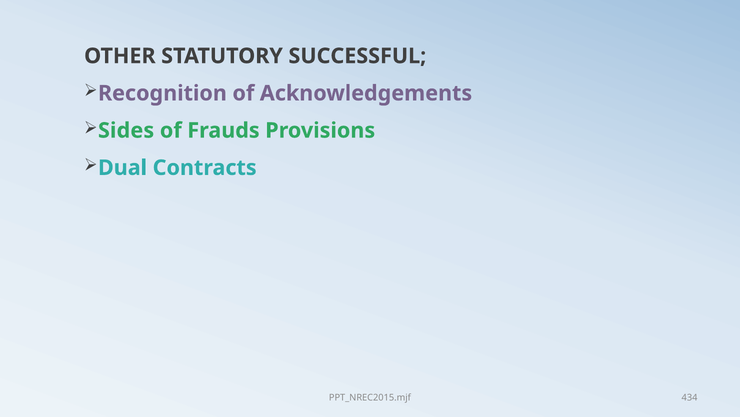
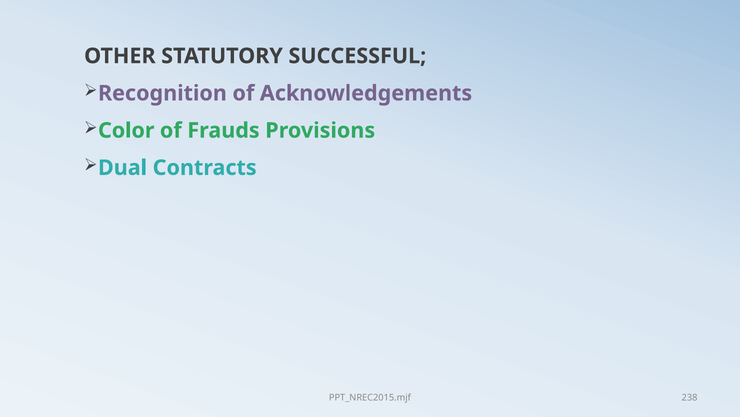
Sides: Sides -> Color
434: 434 -> 238
